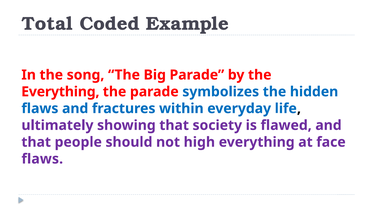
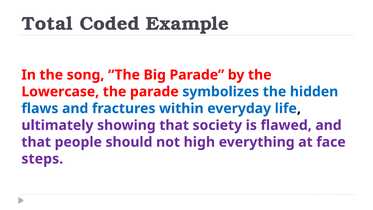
Everything at (60, 92): Everything -> Lowercase
flaws at (42, 159): flaws -> steps
